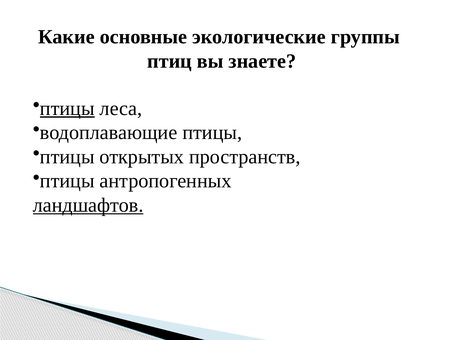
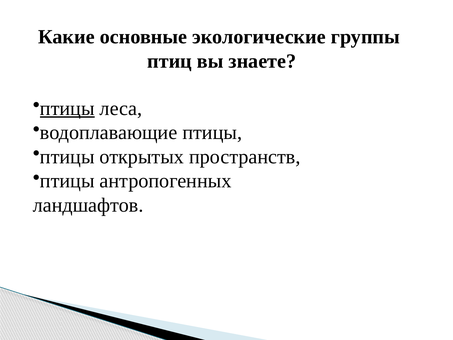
ландшафтов underline: present -> none
